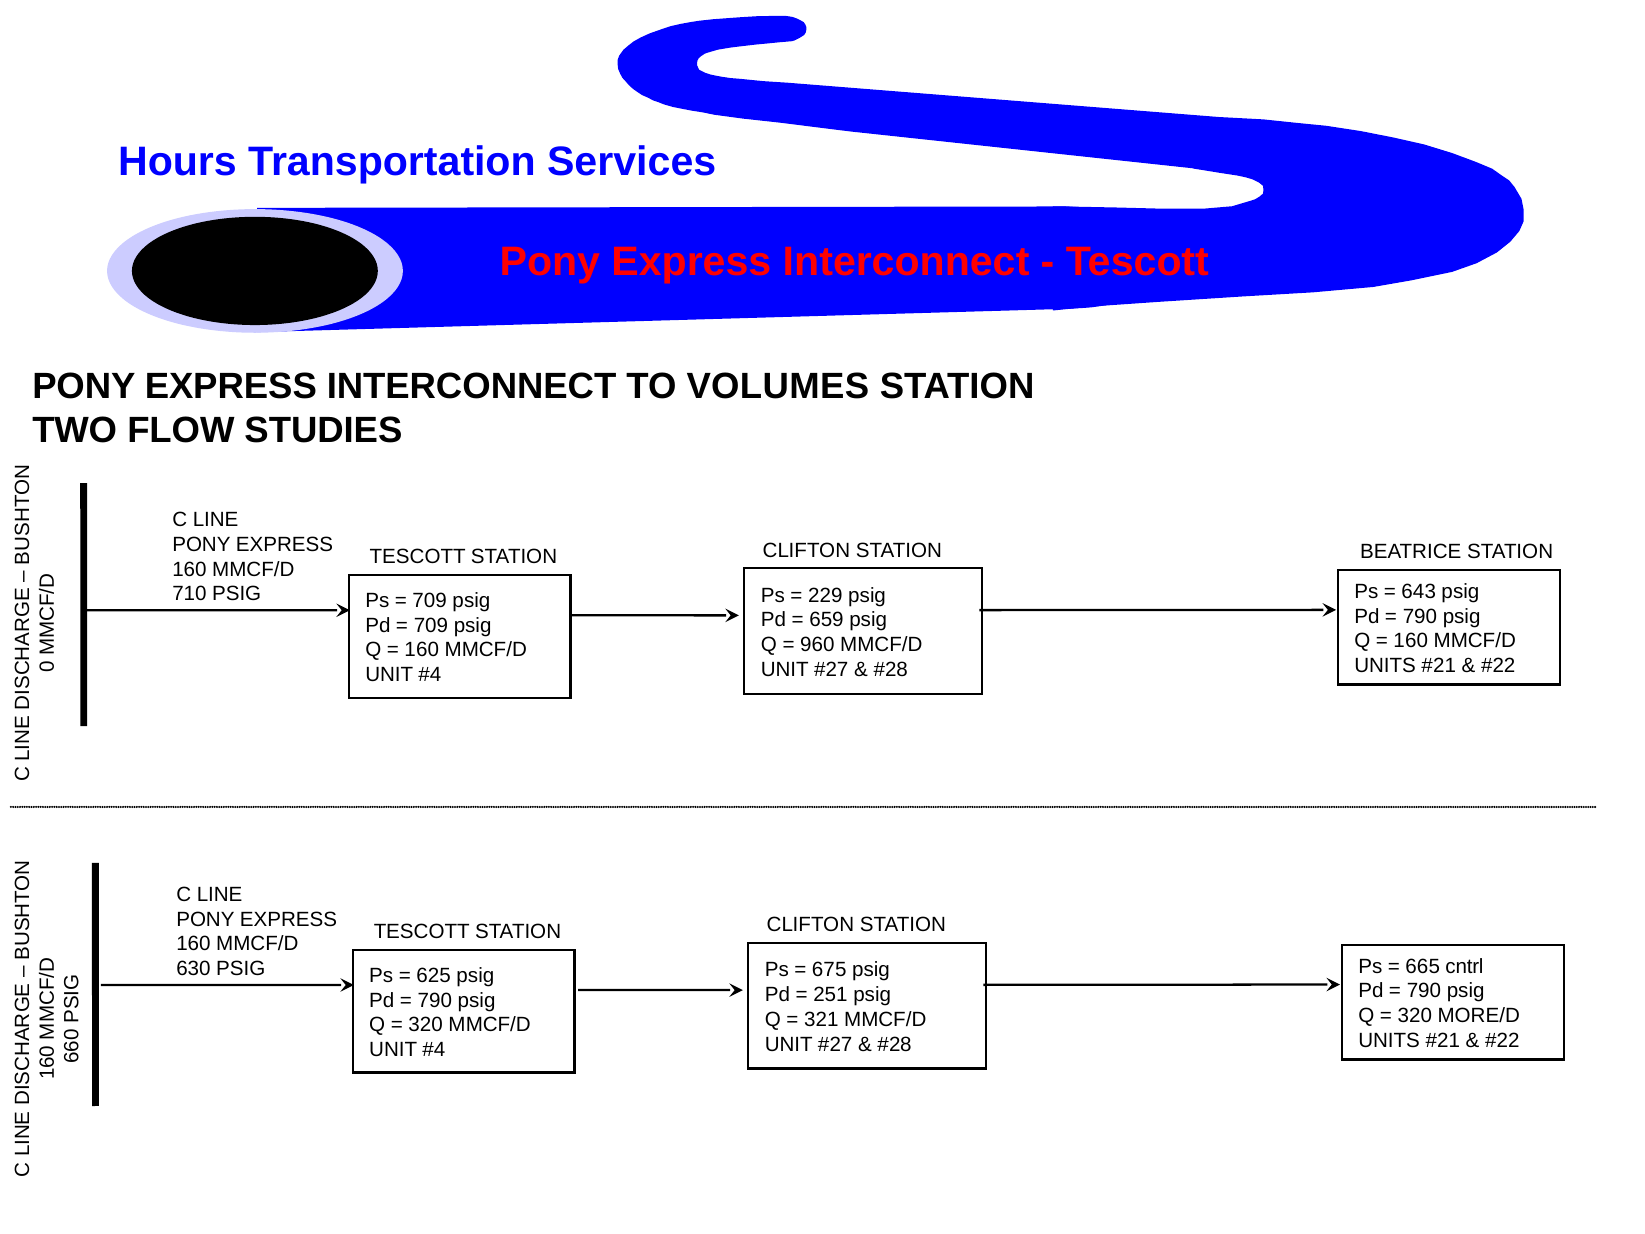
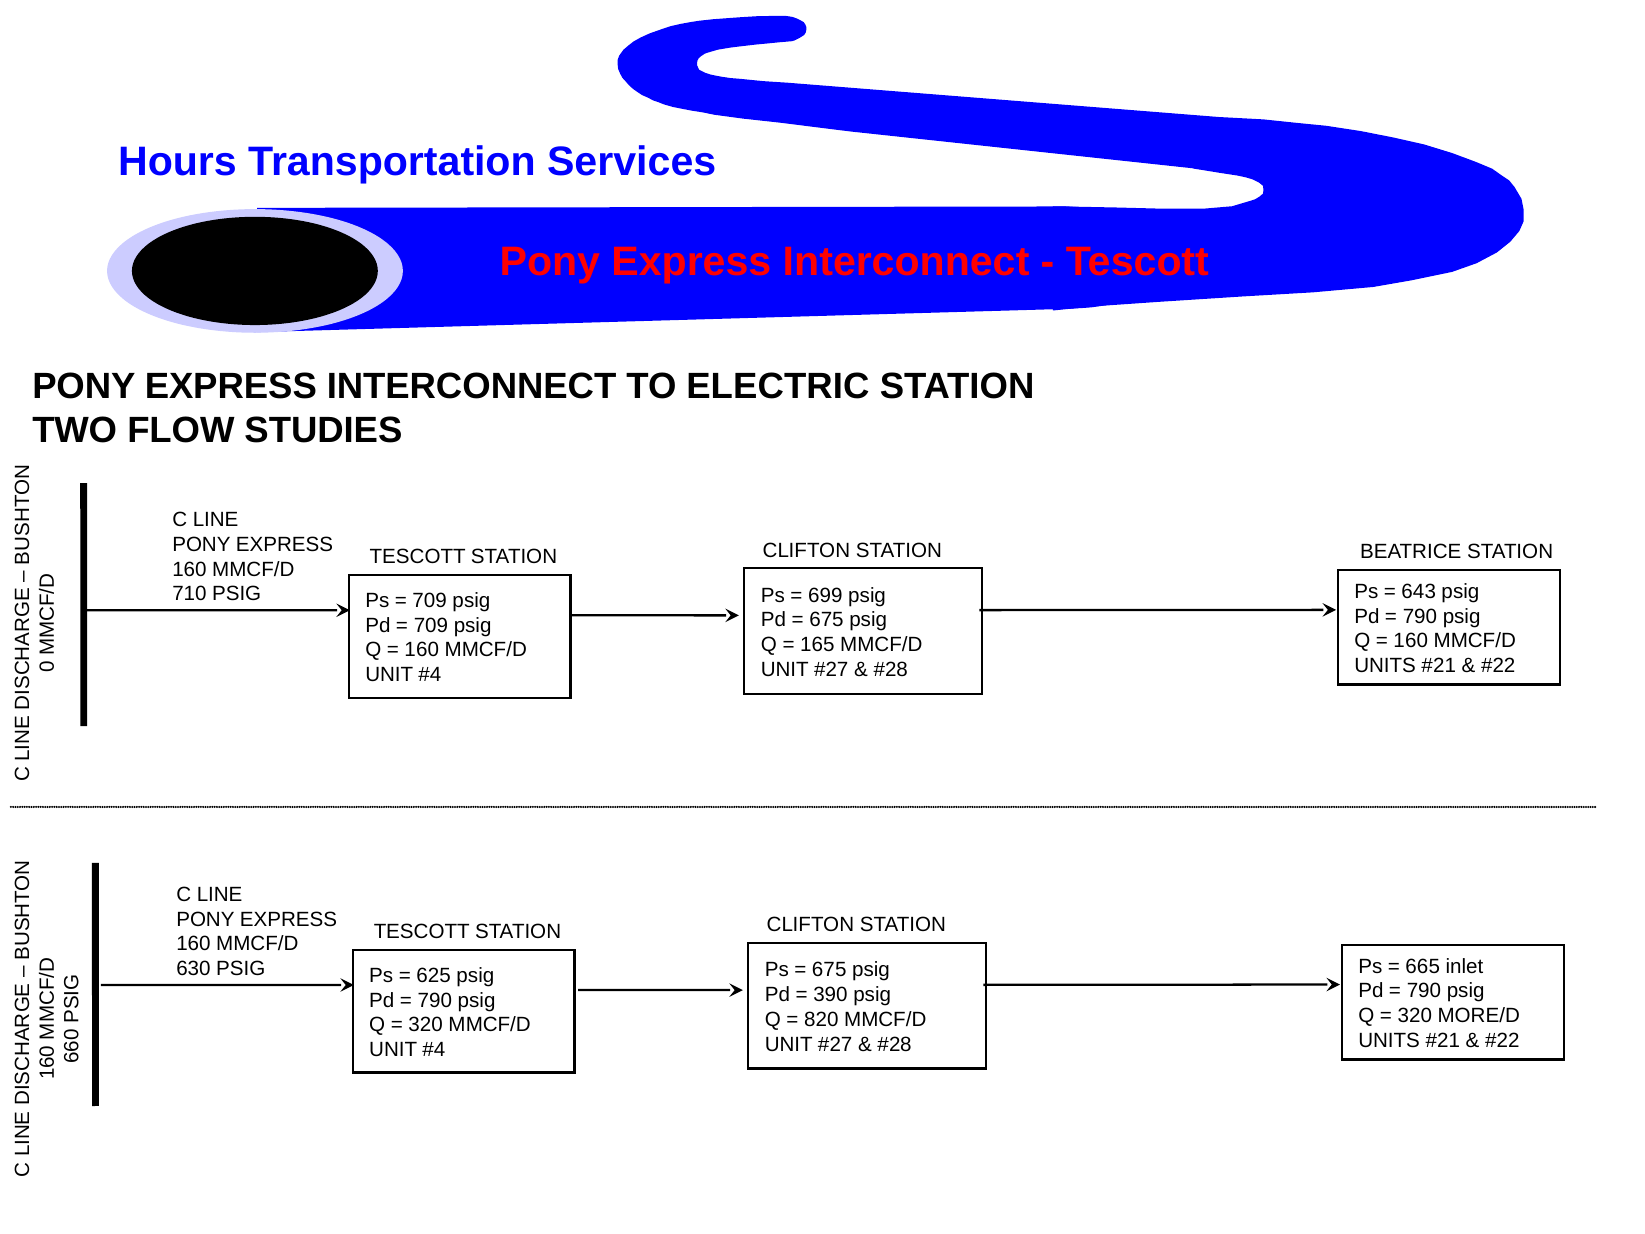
VOLUMES: VOLUMES -> ELECTRIC
229: 229 -> 699
659 at (826, 620): 659 -> 675
960: 960 -> 165
cntrl: cntrl -> inlet
251: 251 -> 390
321: 321 -> 820
